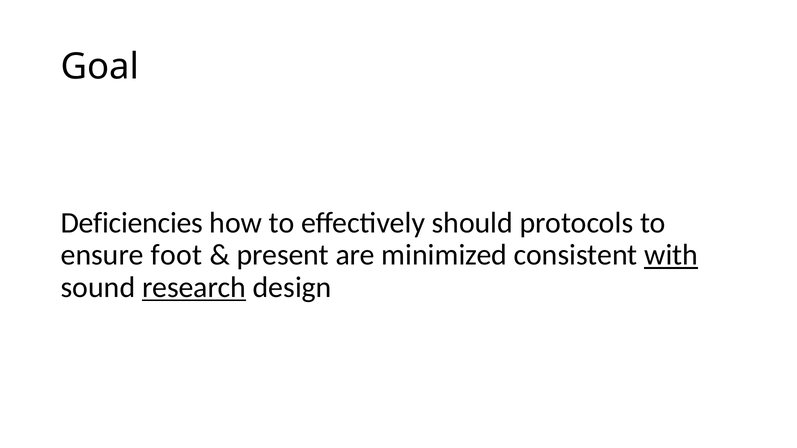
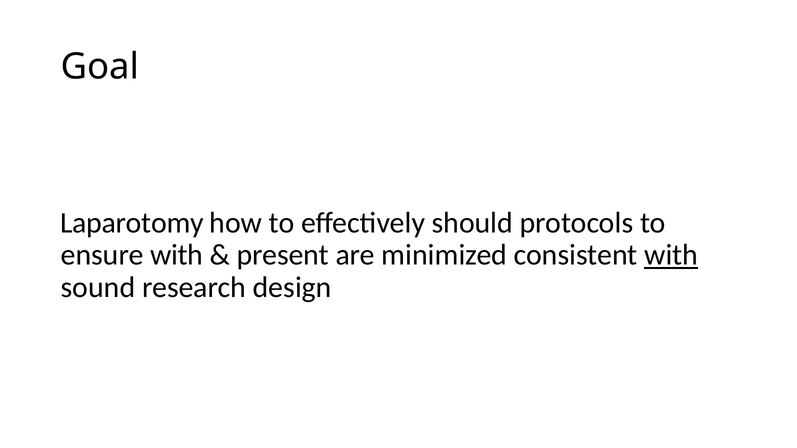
Deficiencies: Deficiencies -> Laparotomy
ensure foot: foot -> with
research underline: present -> none
